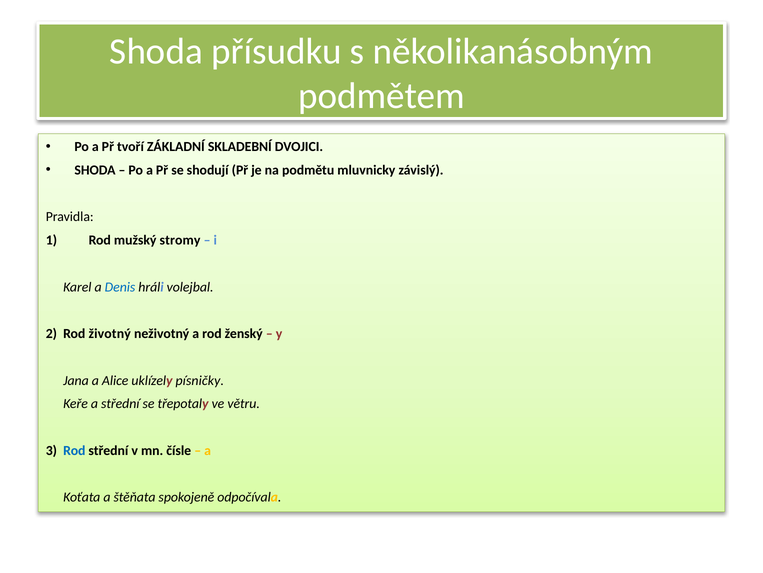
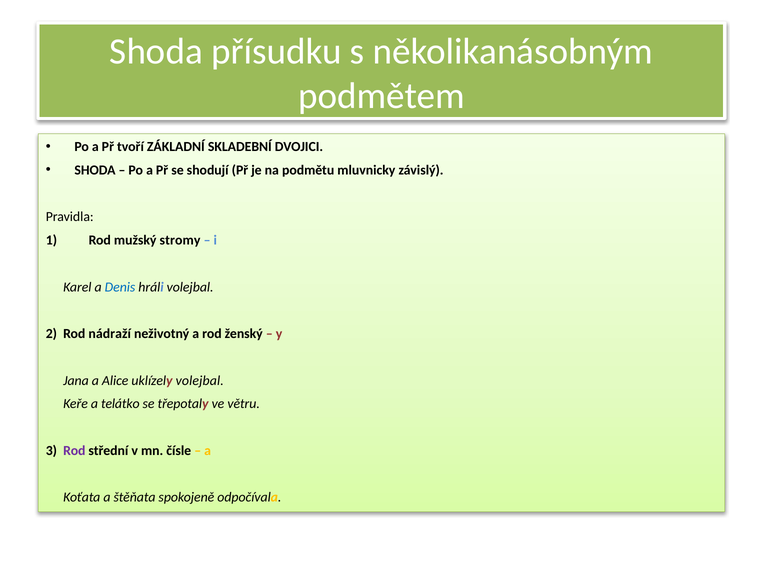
životný: životný -> nádraží
uklízely písničky: písničky -> volejbal
a střední: střední -> telátko
Rod at (74, 450) colour: blue -> purple
